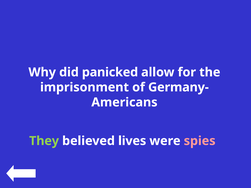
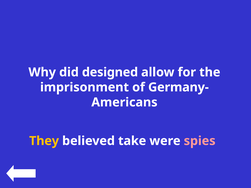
panicked: panicked -> designed
They colour: light green -> yellow
lives: lives -> take
